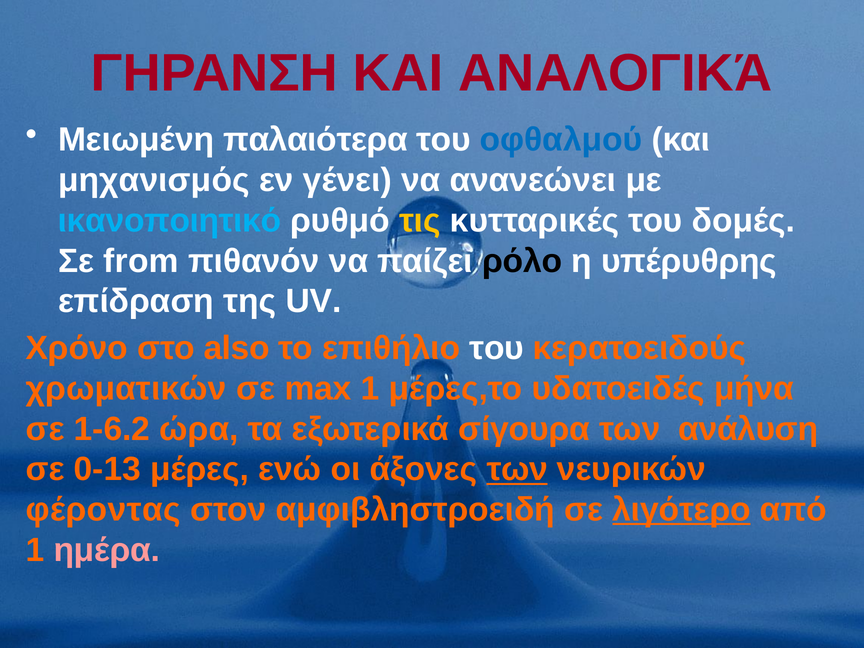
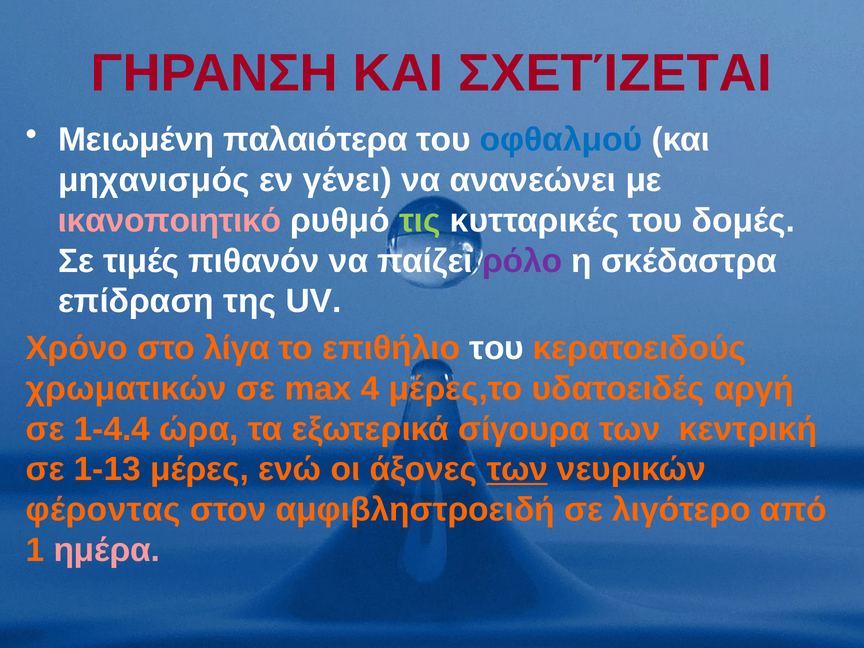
ΑΝΑΛΟΓΙΚΆ: ΑΝΑΛΟΓΙΚΆ -> ΣΧΕΤΊΖΕΤΑΙ
ικανοποιητικό colour: light blue -> pink
τις colour: yellow -> light green
from: from -> τιμές
ρόλο colour: black -> purple
υπέρυθρης: υπέρυθρης -> σκέδαστρα
also: also -> λίγα
max 1: 1 -> 4
μήνα: μήνα -> αργή
1-6.2: 1-6.2 -> 1-4.4
ανάλυση: ανάλυση -> κεντρική
0-13: 0-13 -> 1-13
λιγότερο underline: present -> none
